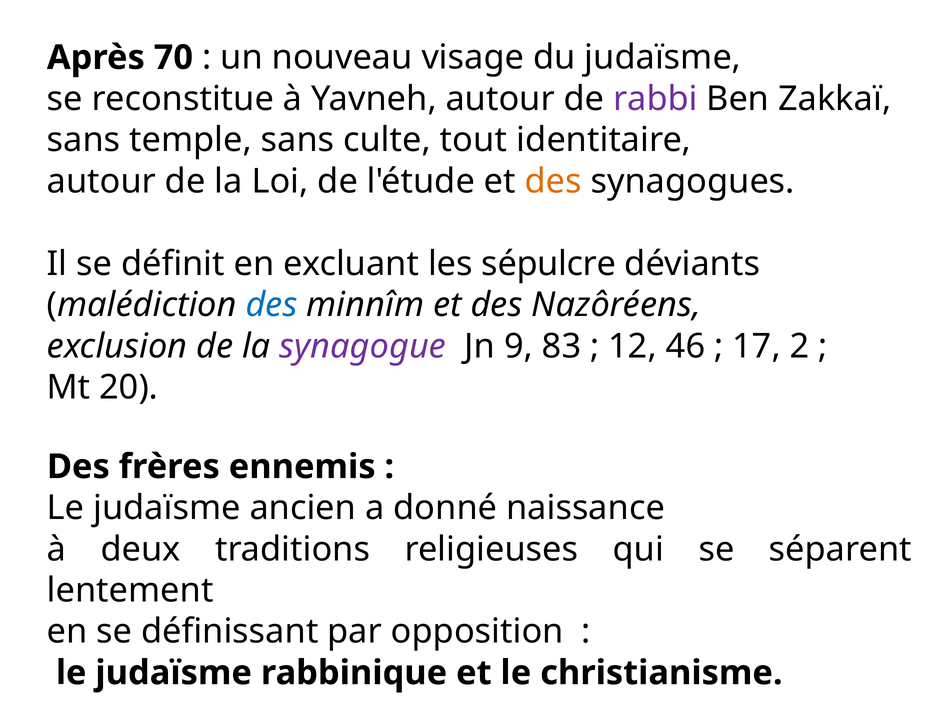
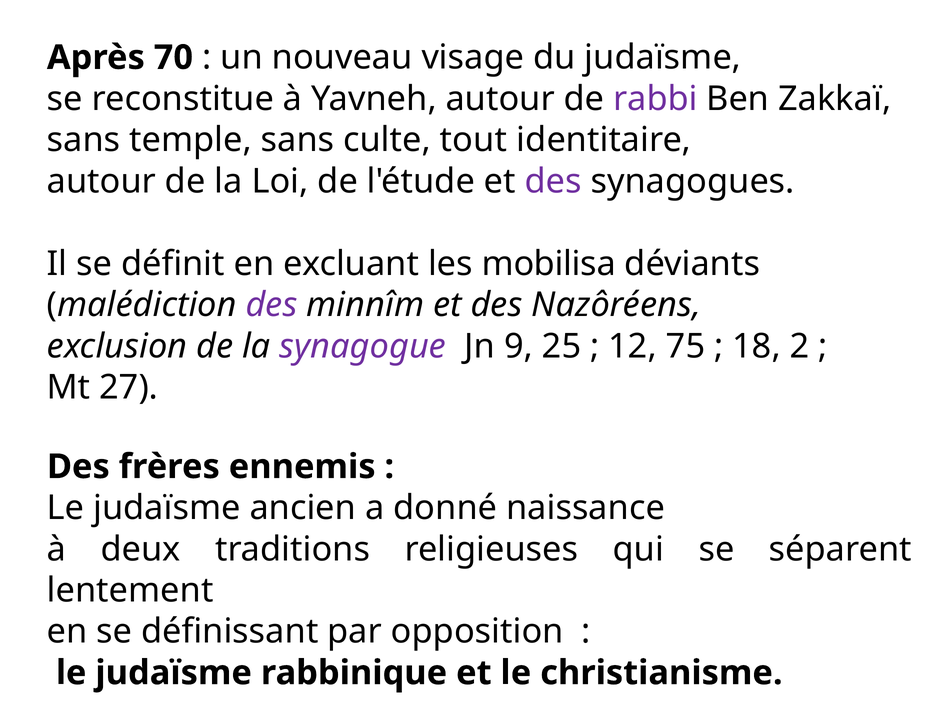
des at (553, 181) colour: orange -> purple
sépulcre: sépulcre -> mobilisa
des at (272, 305) colour: blue -> purple
83: 83 -> 25
46: 46 -> 75
17: 17 -> 18
20: 20 -> 27
